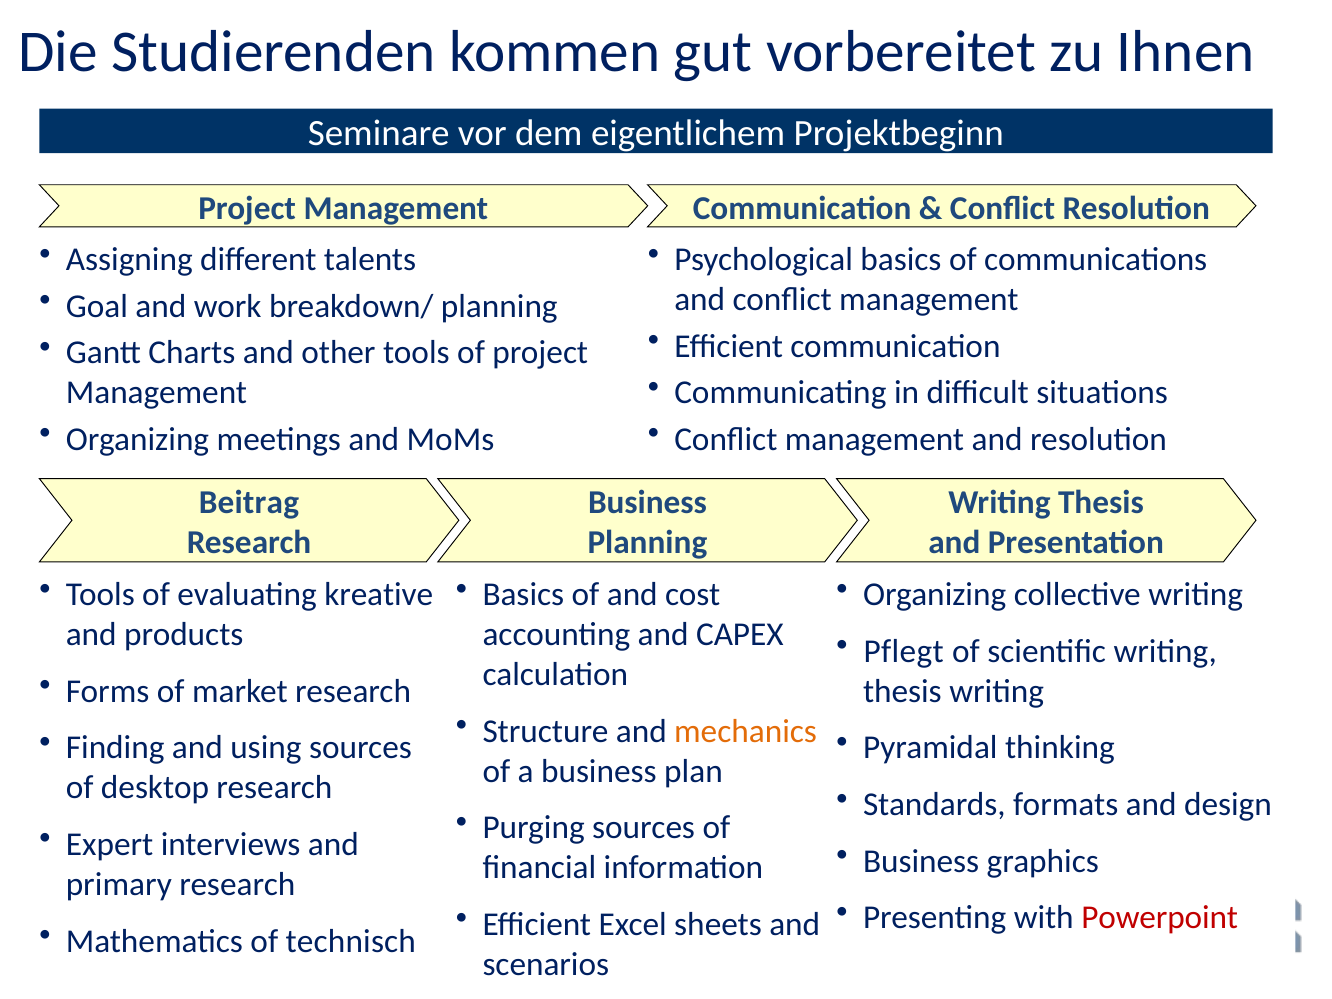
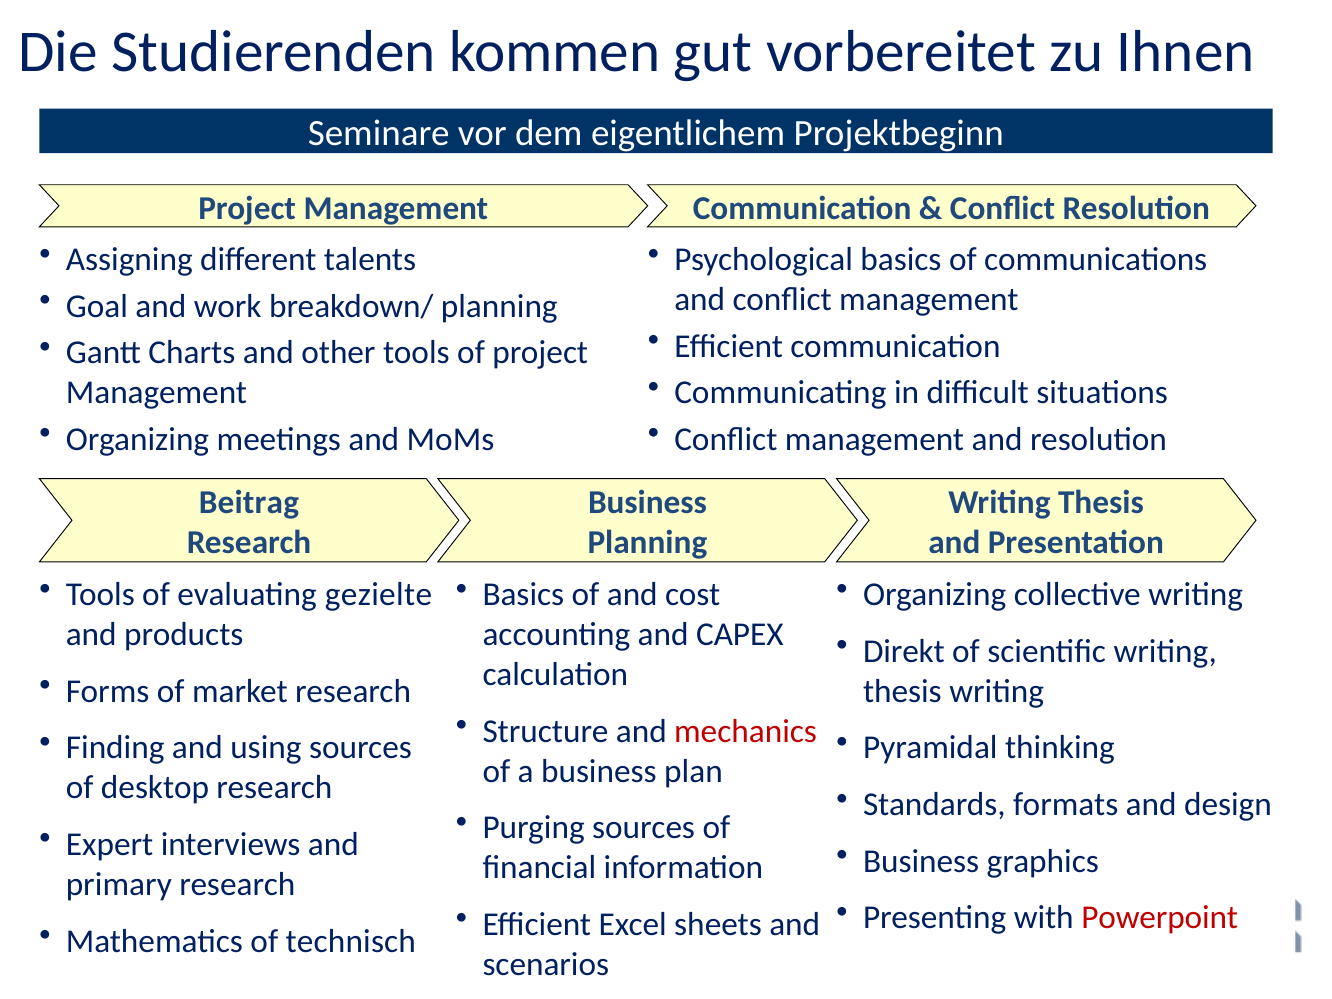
kreative: kreative -> gezielte
Pflegt: Pflegt -> Direkt
mechanics colour: orange -> red
